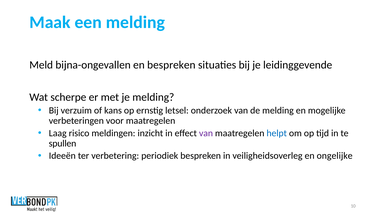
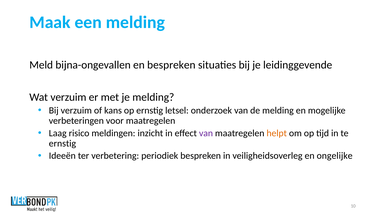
Wat scherpe: scherpe -> verzuim
helpt colour: blue -> orange
spullen at (63, 144): spullen -> ernstig
